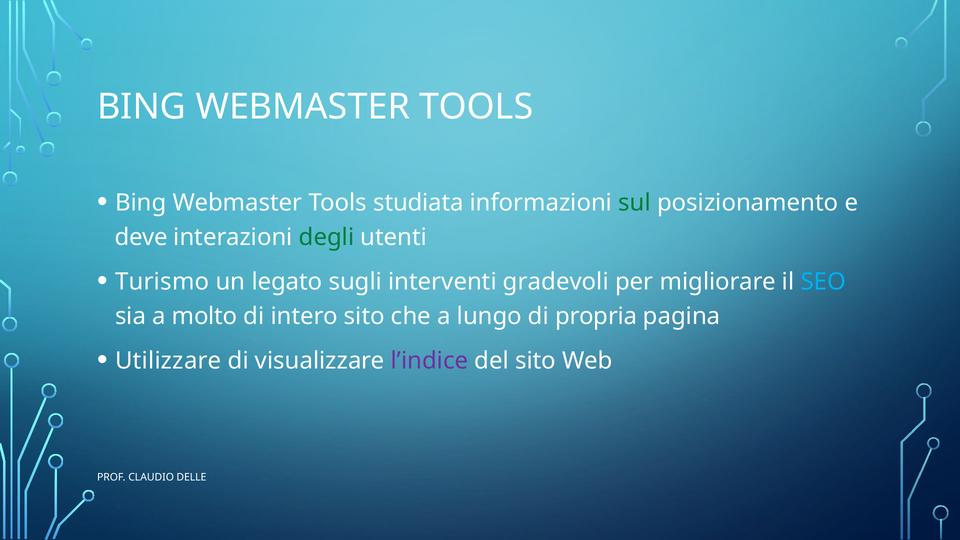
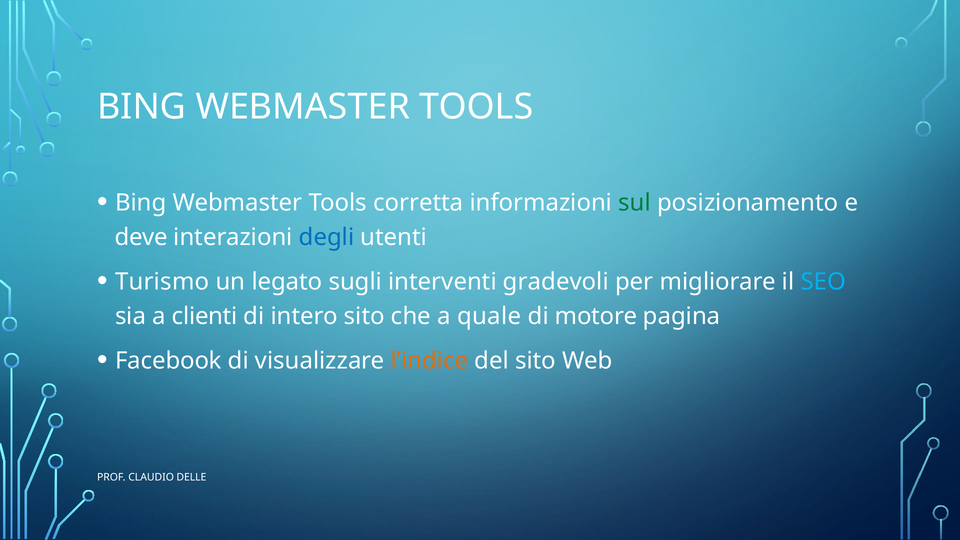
studiata: studiata -> corretta
degli colour: green -> blue
molto: molto -> clienti
lungo: lungo -> quale
propria: propria -> motore
Utilizzare: Utilizzare -> Facebook
l’indice colour: purple -> orange
